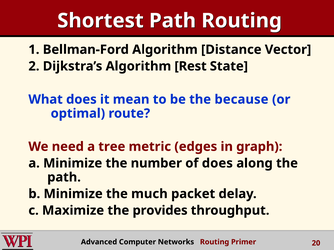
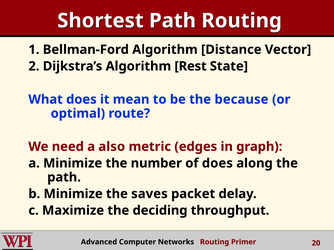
tree: tree -> also
much: much -> saves
provides: provides -> deciding
